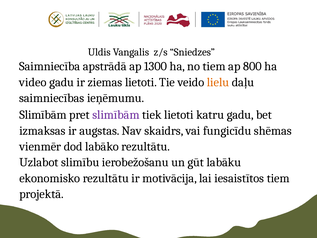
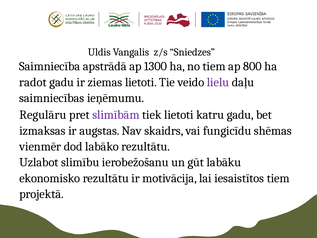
video: video -> radot
lielu colour: orange -> purple
Slimībām at (43, 115): Slimībām -> Regulāru
